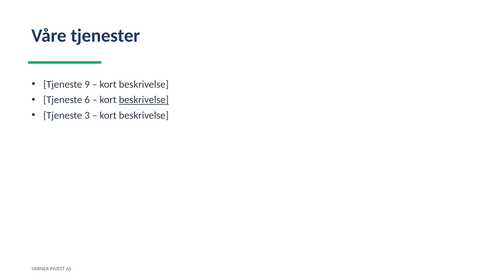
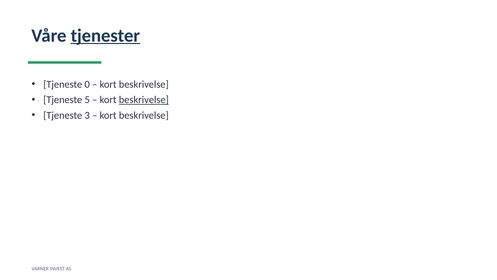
tjenester underline: none -> present
9: 9 -> 0
6: 6 -> 5
